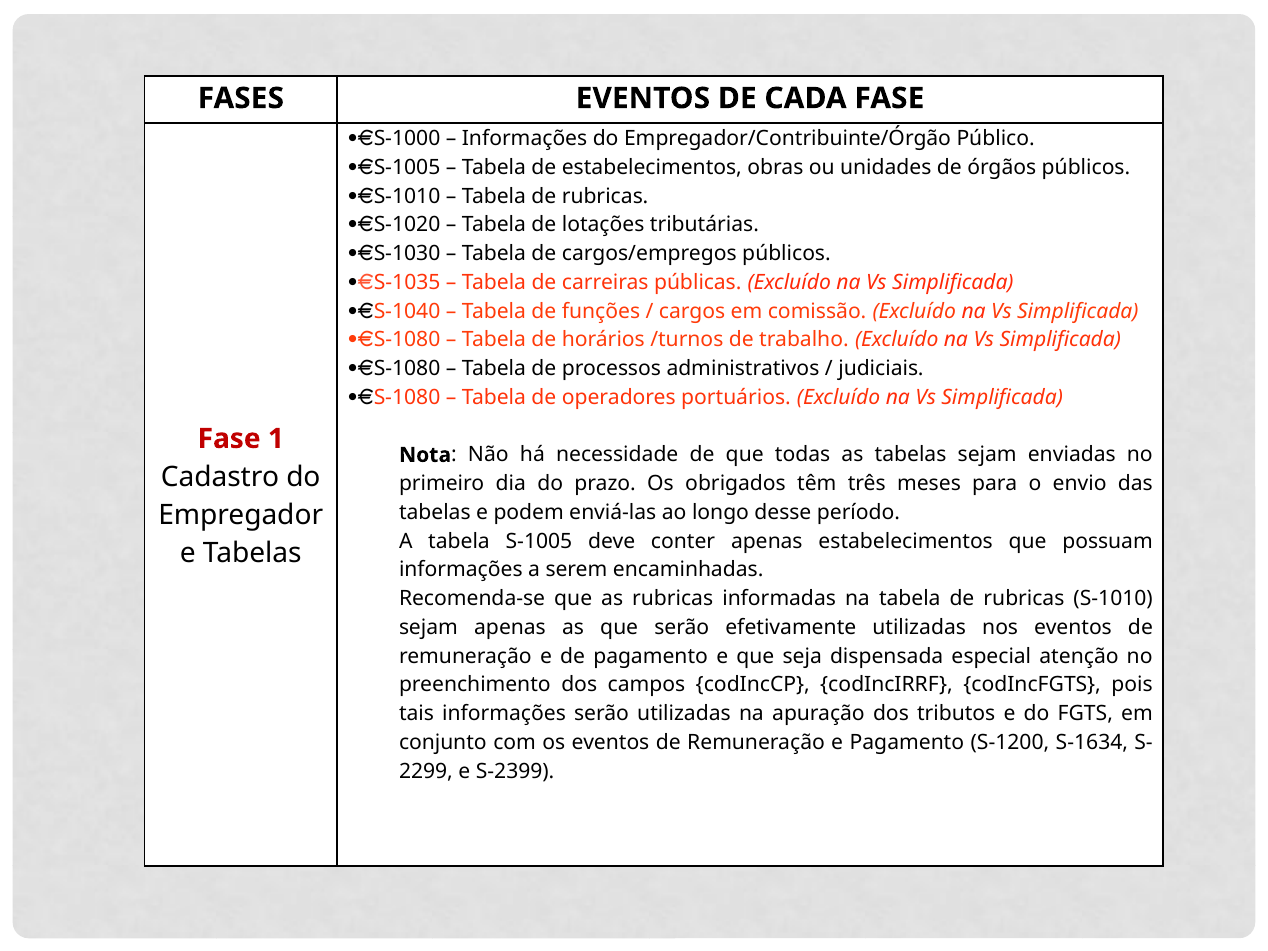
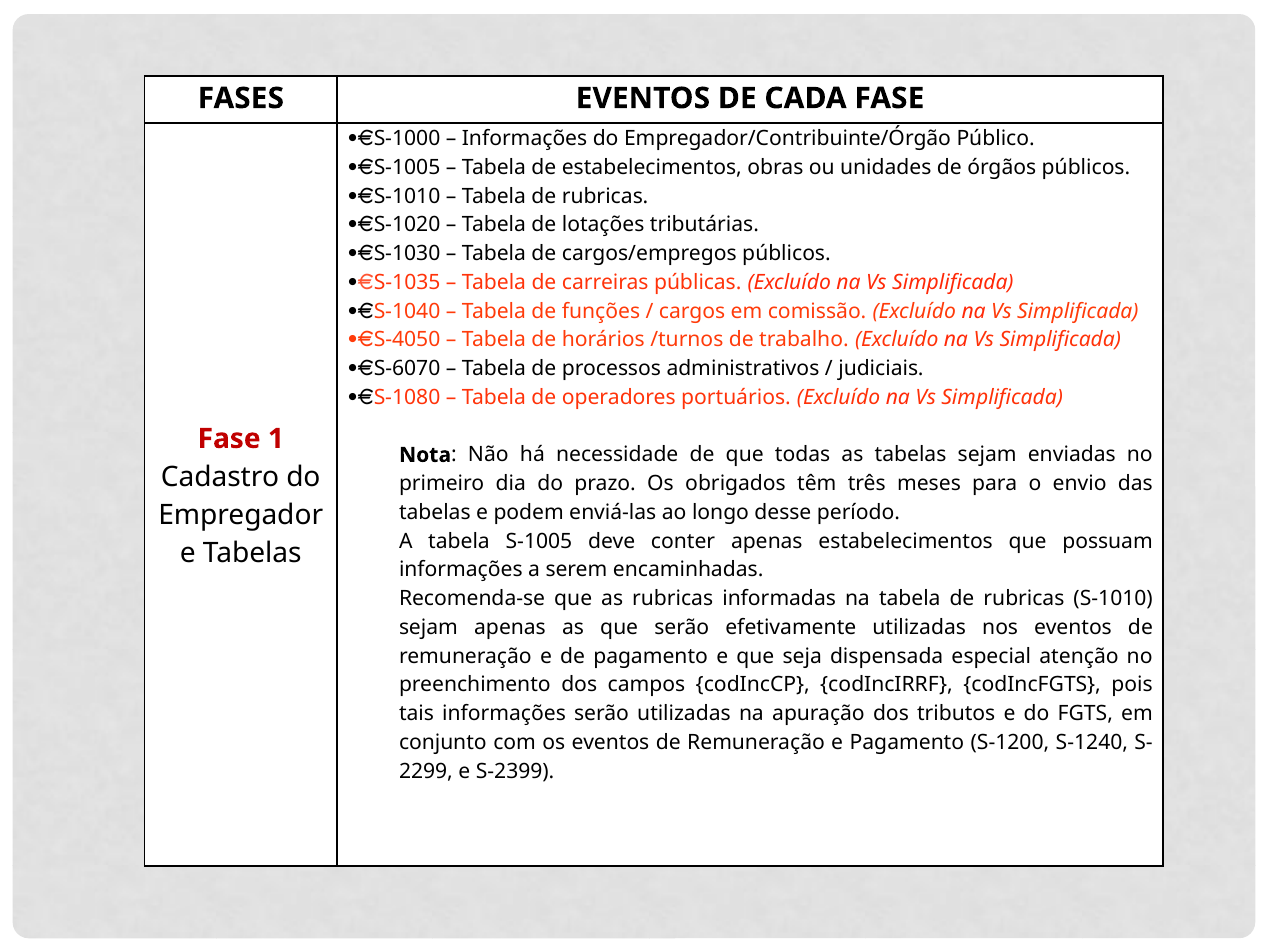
S-1080 at (407, 340): S-1080 -> S-4050
S-1080 at (407, 369): S-1080 -> S-6070
S-1634: S-1634 -> S-1240
